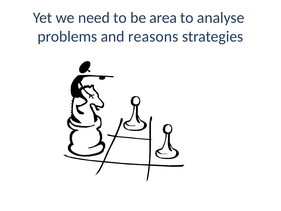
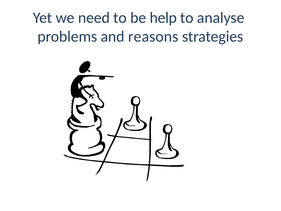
area: area -> help
